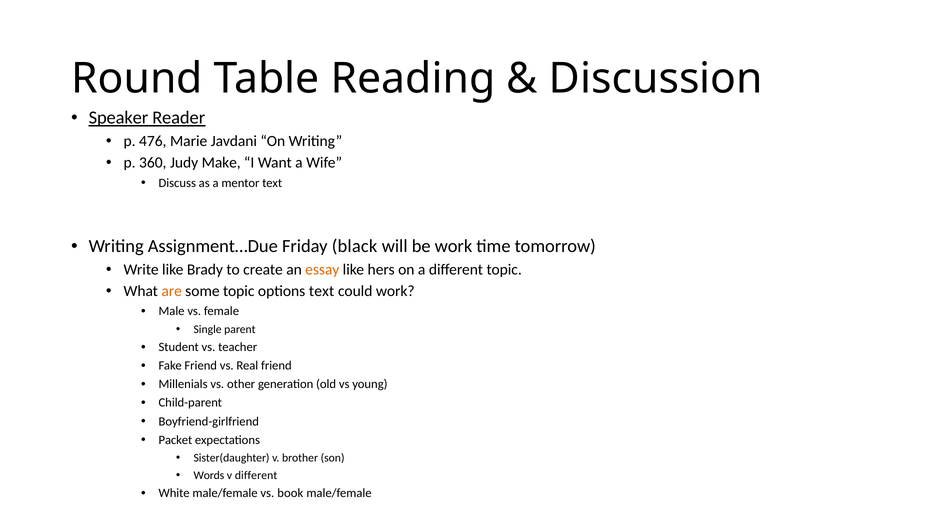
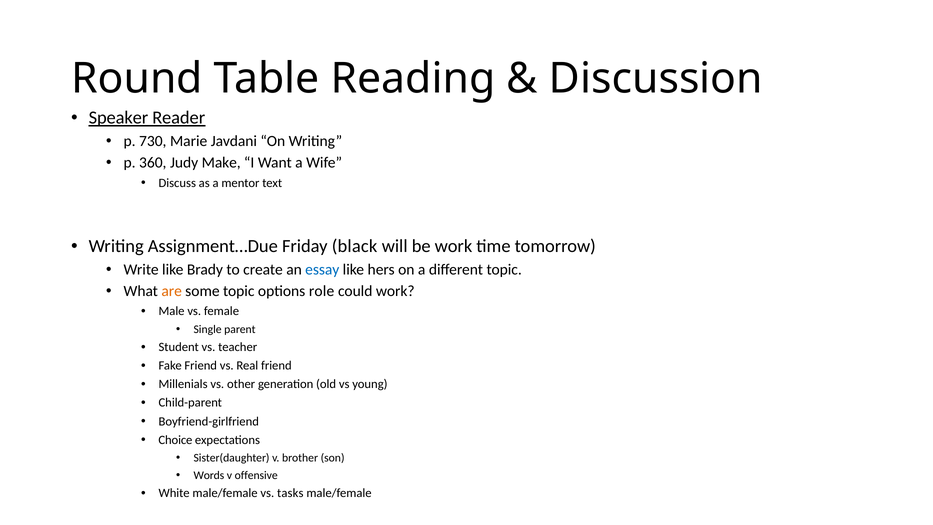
476: 476 -> 730
essay colour: orange -> blue
options text: text -> role
Packet: Packet -> Choice
v different: different -> offensive
book: book -> tasks
